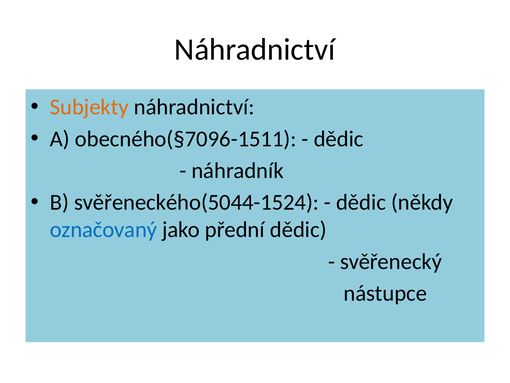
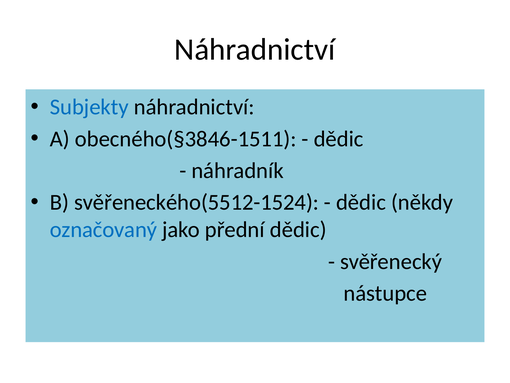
Subjekty colour: orange -> blue
obecného(§7096-1511: obecného(§7096-1511 -> obecného(§3846-1511
svěřeneckého(5044-1524: svěřeneckého(5044-1524 -> svěřeneckého(5512-1524
